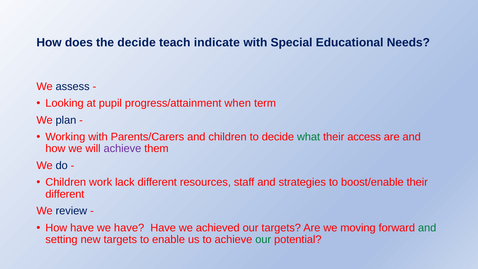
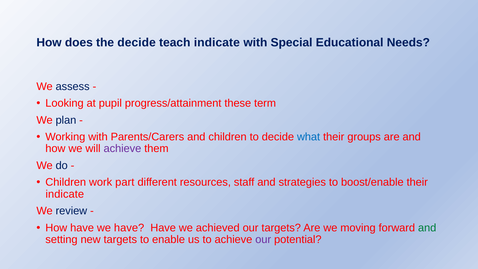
when: when -> these
what colour: green -> blue
access: access -> groups
lack: lack -> part
different at (65, 194): different -> indicate
our at (263, 240) colour: green -> purple
